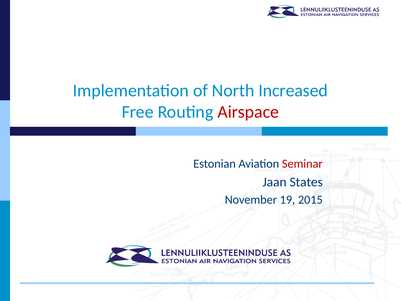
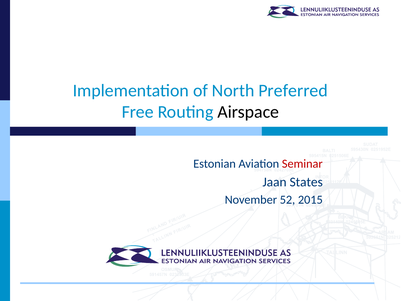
Increased: Increased -> Preferred
Airspace colour: red -> black
19: 19 -> 52
